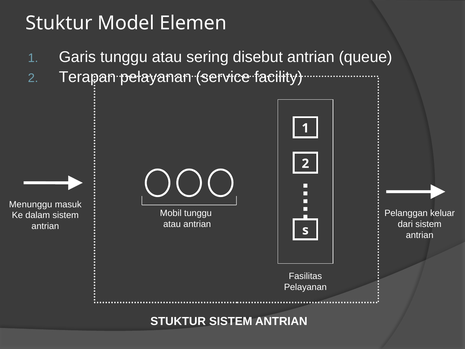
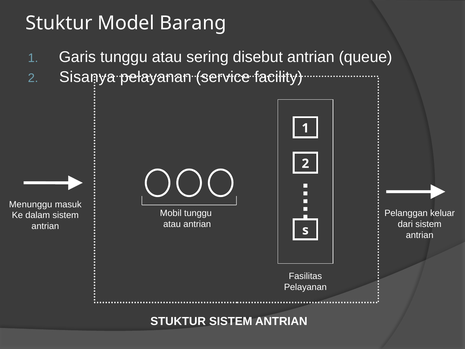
Elemen: Elemen -> Barang
Terapan: Terapan -> Sisanya
